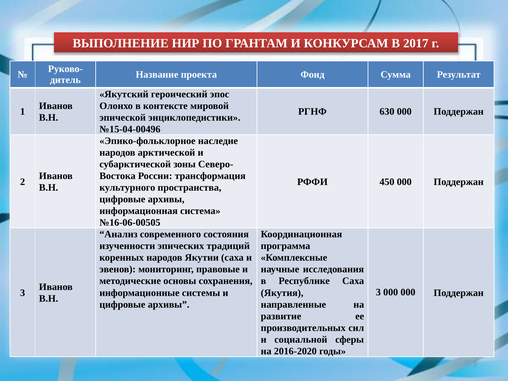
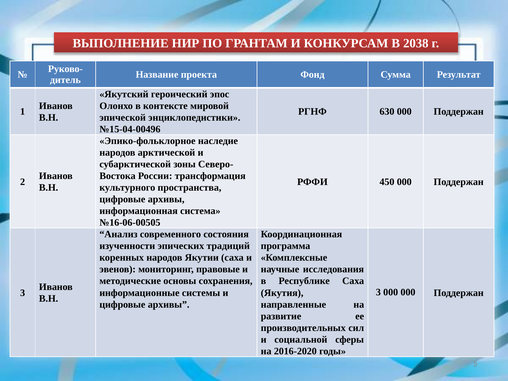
2017: 2017 -> 2038
